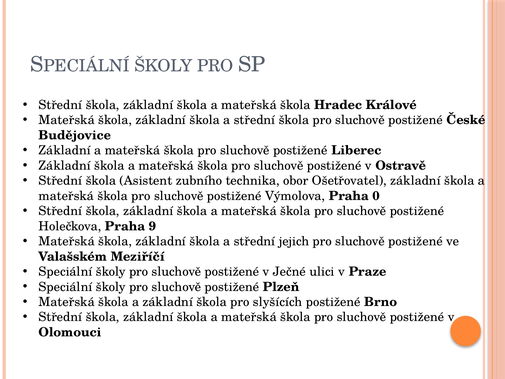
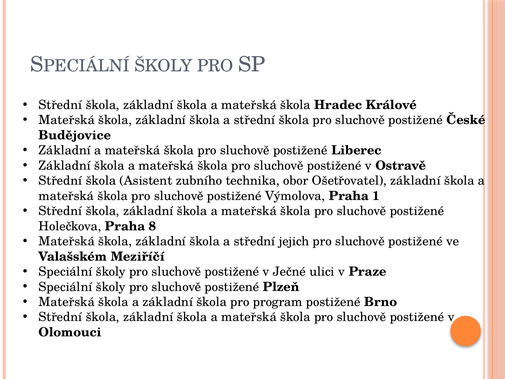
0: 0 -> 1
9: 9 -> 8
slyšících: slyšících -> program
